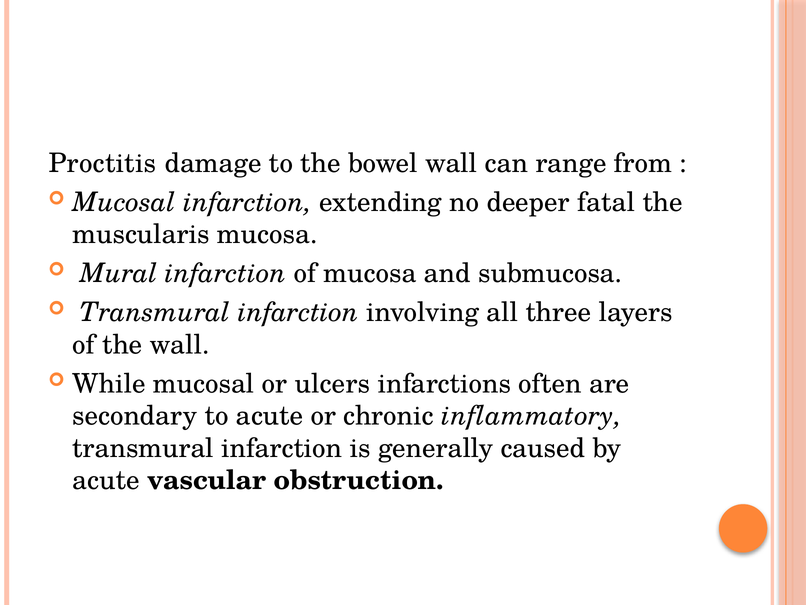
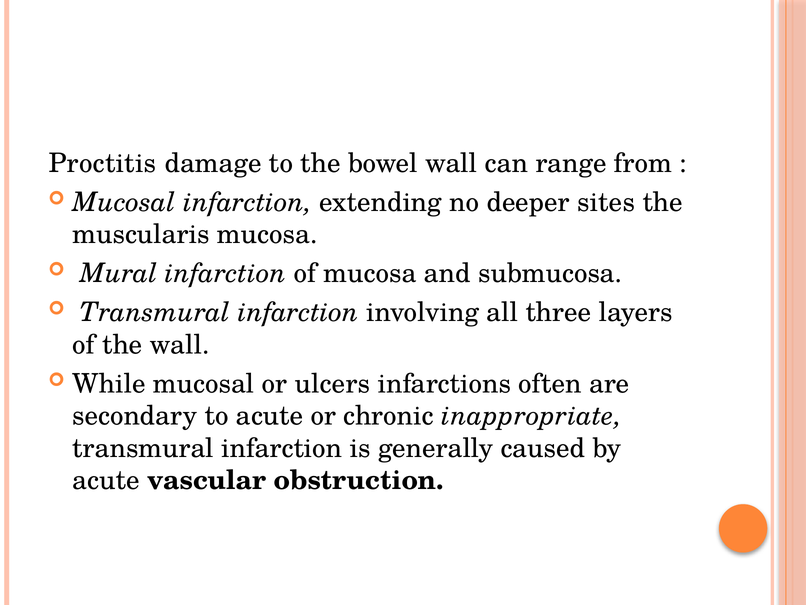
fatal: fatal -> sites
inflammatory: inflammatory -> inappropriate
